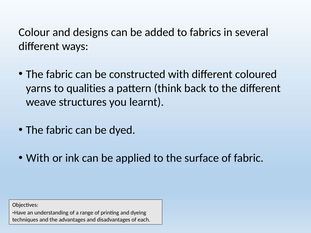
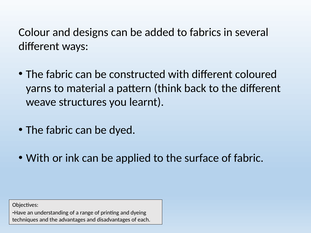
qualities: qualities -> material
